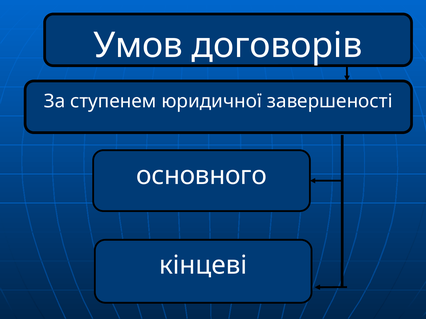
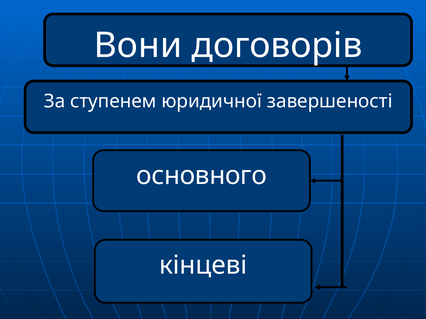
Умов: Умов -> Вони
